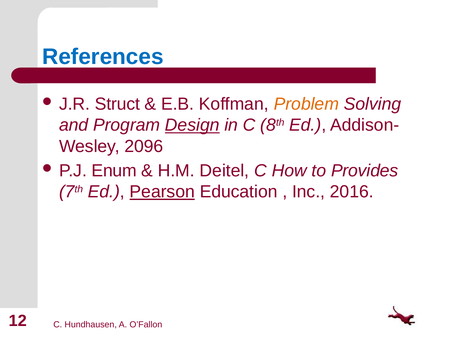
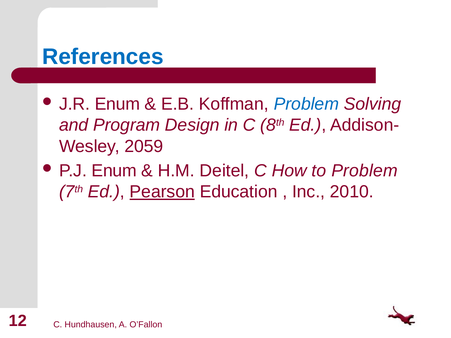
J.R Struct: Struct -> Enum
Problem at (306, 104) colour: orange -> blue
Design underline: present -> none
2096: 2096 -> 2059
to Provides: Provides -> Problem
2016: 2016 -> 2010
